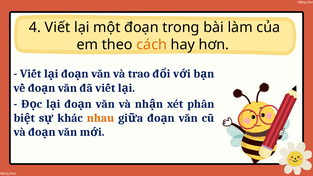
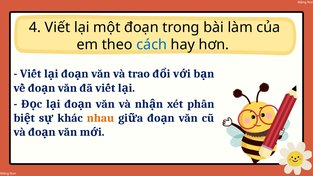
cách colour: orange -> blue
